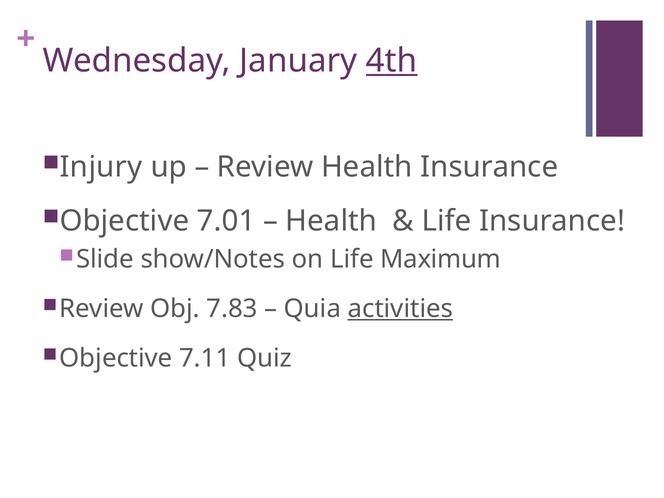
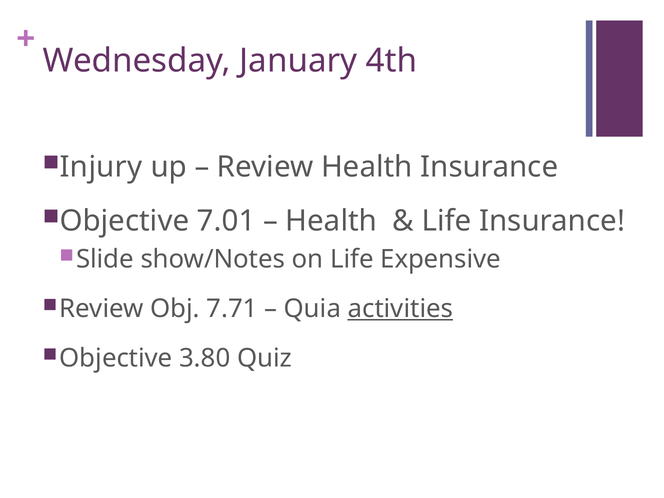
4th underline: present -> none
Maximum: Maximum -> Expensive
7.83: 7.83 -> 7.71
7.11: 7.11 -> 3.80
